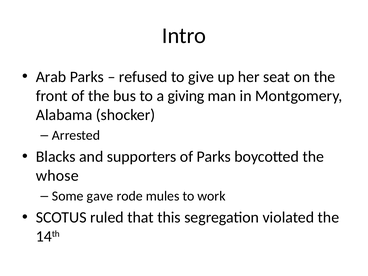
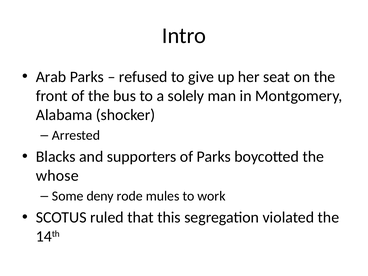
giving: giving -> solely
gave: gave -> deny
